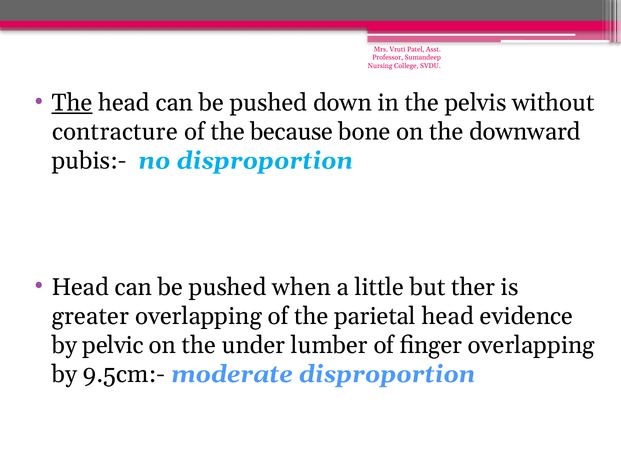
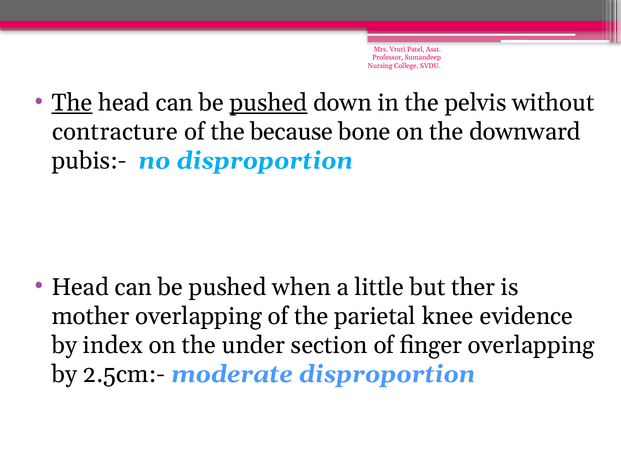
pushed at (268, 103) underline: none -> present
greater: greater -> mother
parietal head: head -> knee
pelvic: pelvic -> index
lumber: lumber -> section
9.5cm:-: 9.5cm:- -> 2.5cm:-
